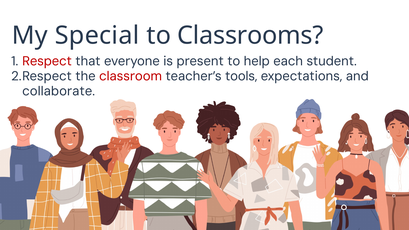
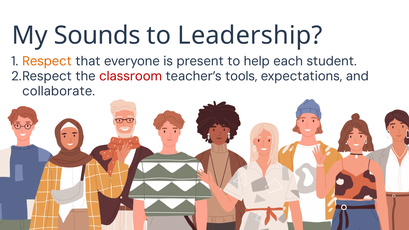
Special: Special -> Sounds
Classrooms: Classrooms -> Leadership
Respect colour: red -> orange
